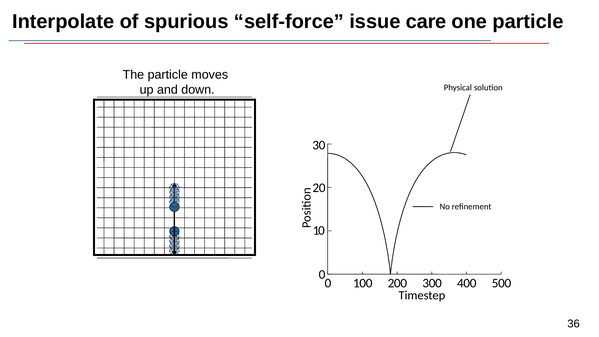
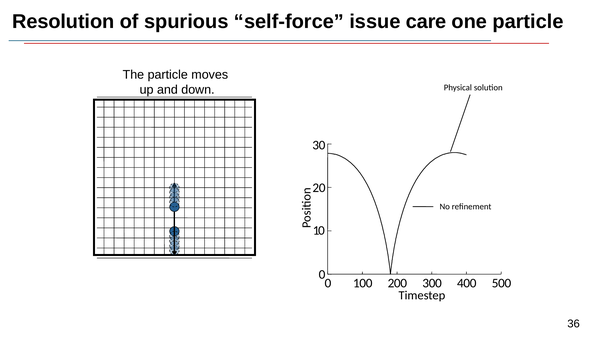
Interpolate: Interpolate -> Resolution
